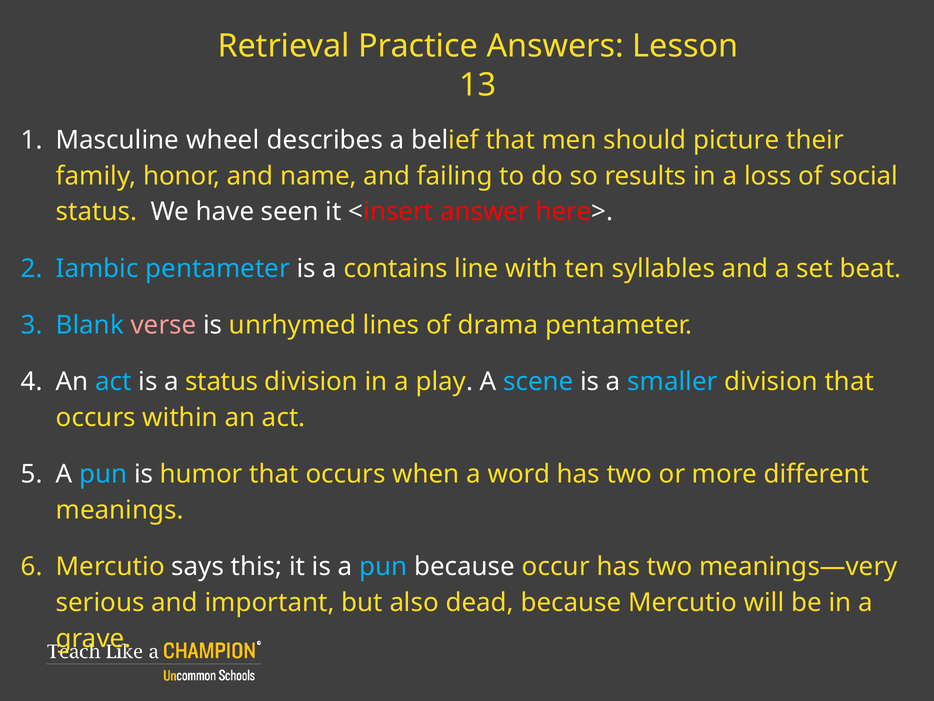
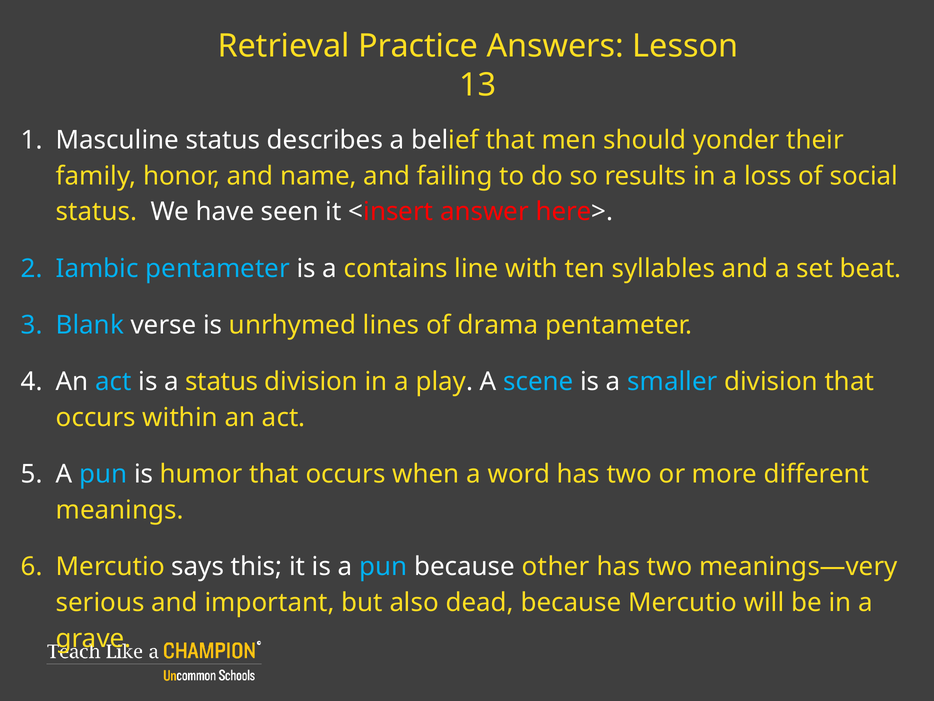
Masculine wheel: wheel -> status
picture: picture -> yonder
verse colour: pink -> white
occur: occur -> other
